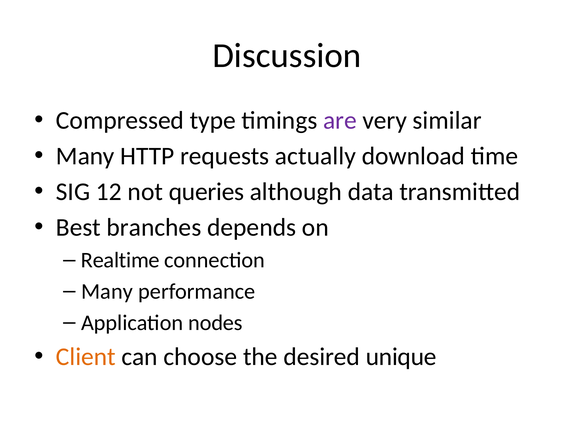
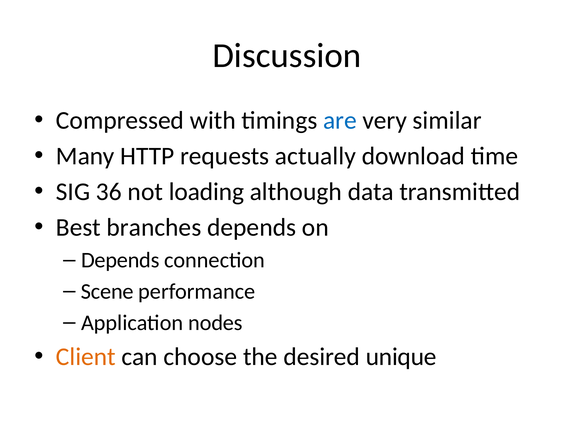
type: type -> with
are colour: purple -> blue
12: 12 -> 36
queries: queries -> loading
Realtime at (120, 261): Realtime -> Depends
Many at (107, 292): Many -> Scene
